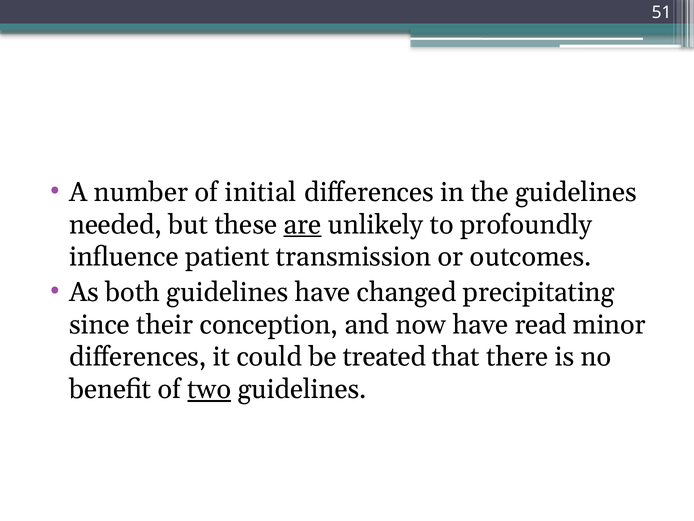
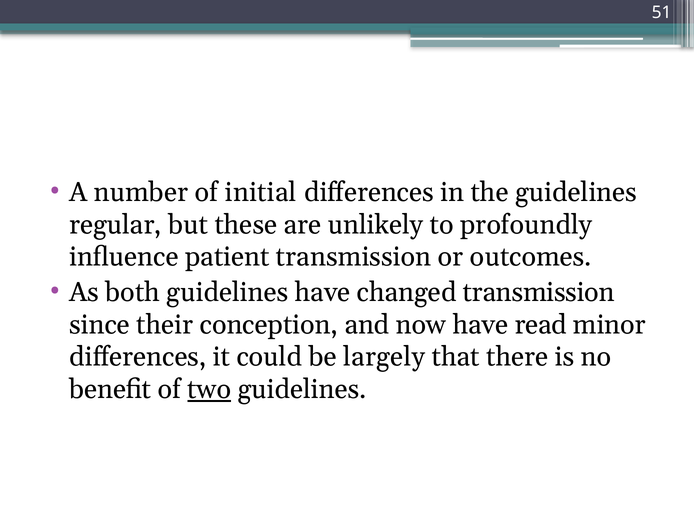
needed: needed -> regular
are underline: present -> none
changed precipitating: precipitating -> transmission
treated: treated -> largely
